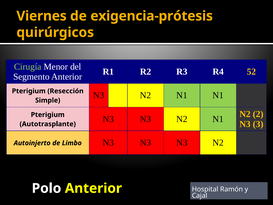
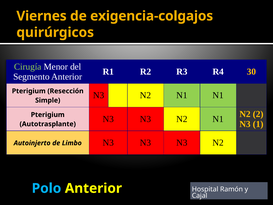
exigencia-prótesis: exigencia-prótesis -> exigencia-colgajos
52: 52 -> 30
3: 3 -> 1
Polo colour: white -> light blue
